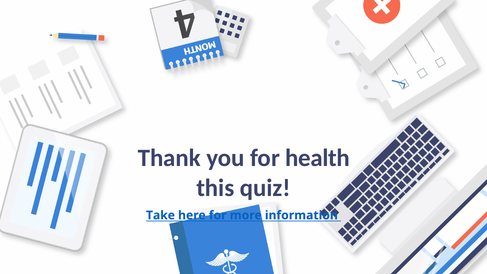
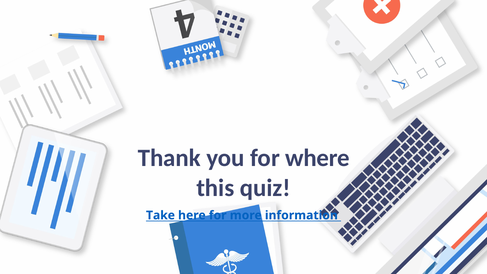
health: health -> where
